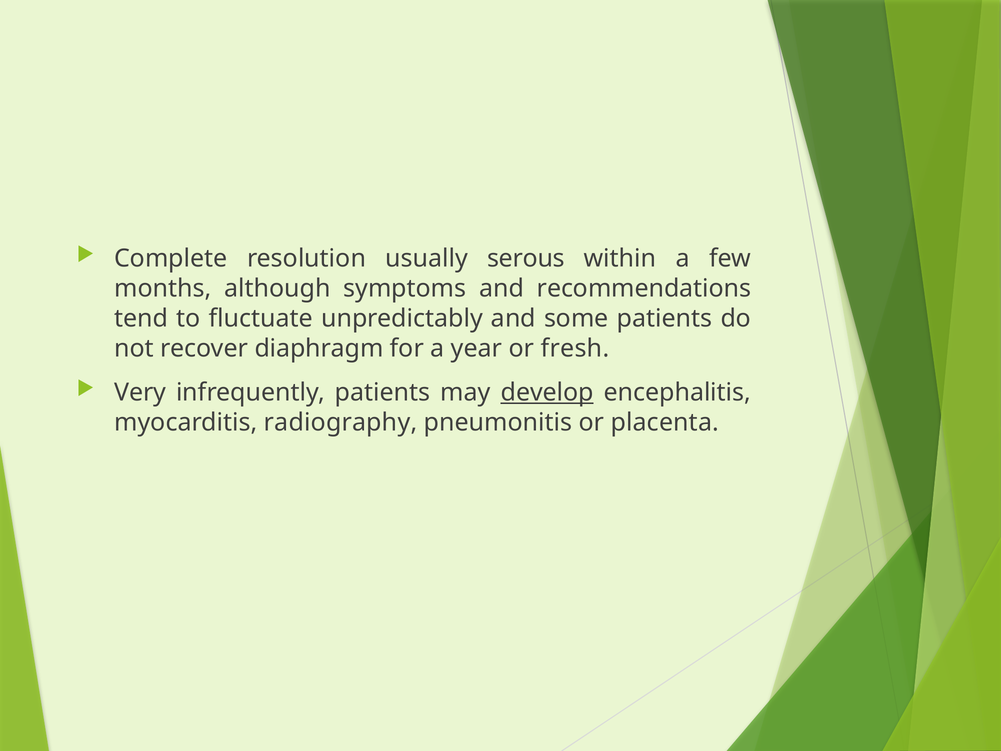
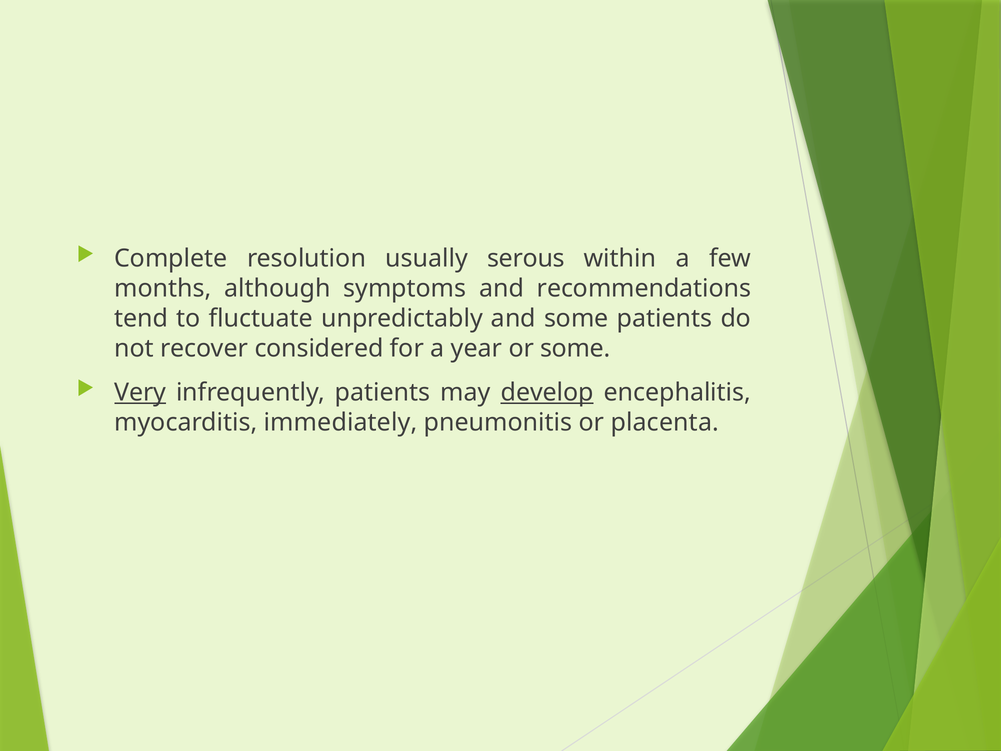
diaphragm: diaphragm -> considered
or fresh: fresh -> some
Very underline: none -> present
radiography: radiography -> immediately
